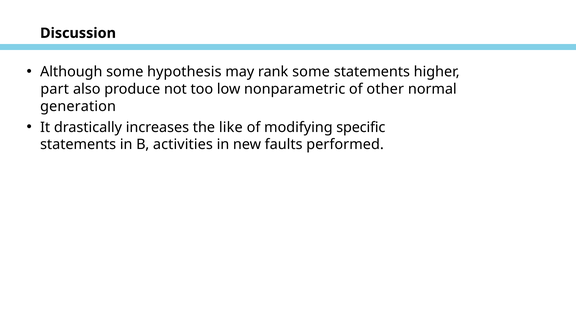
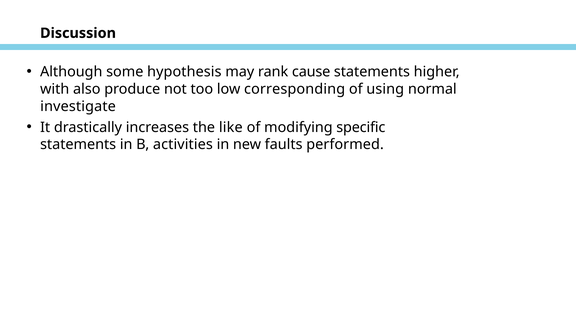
rank some: some -> cause
part: part -> with
nonparametric: nonparametric -> corresponding
other: other -> using
generation: generation -> investigate
